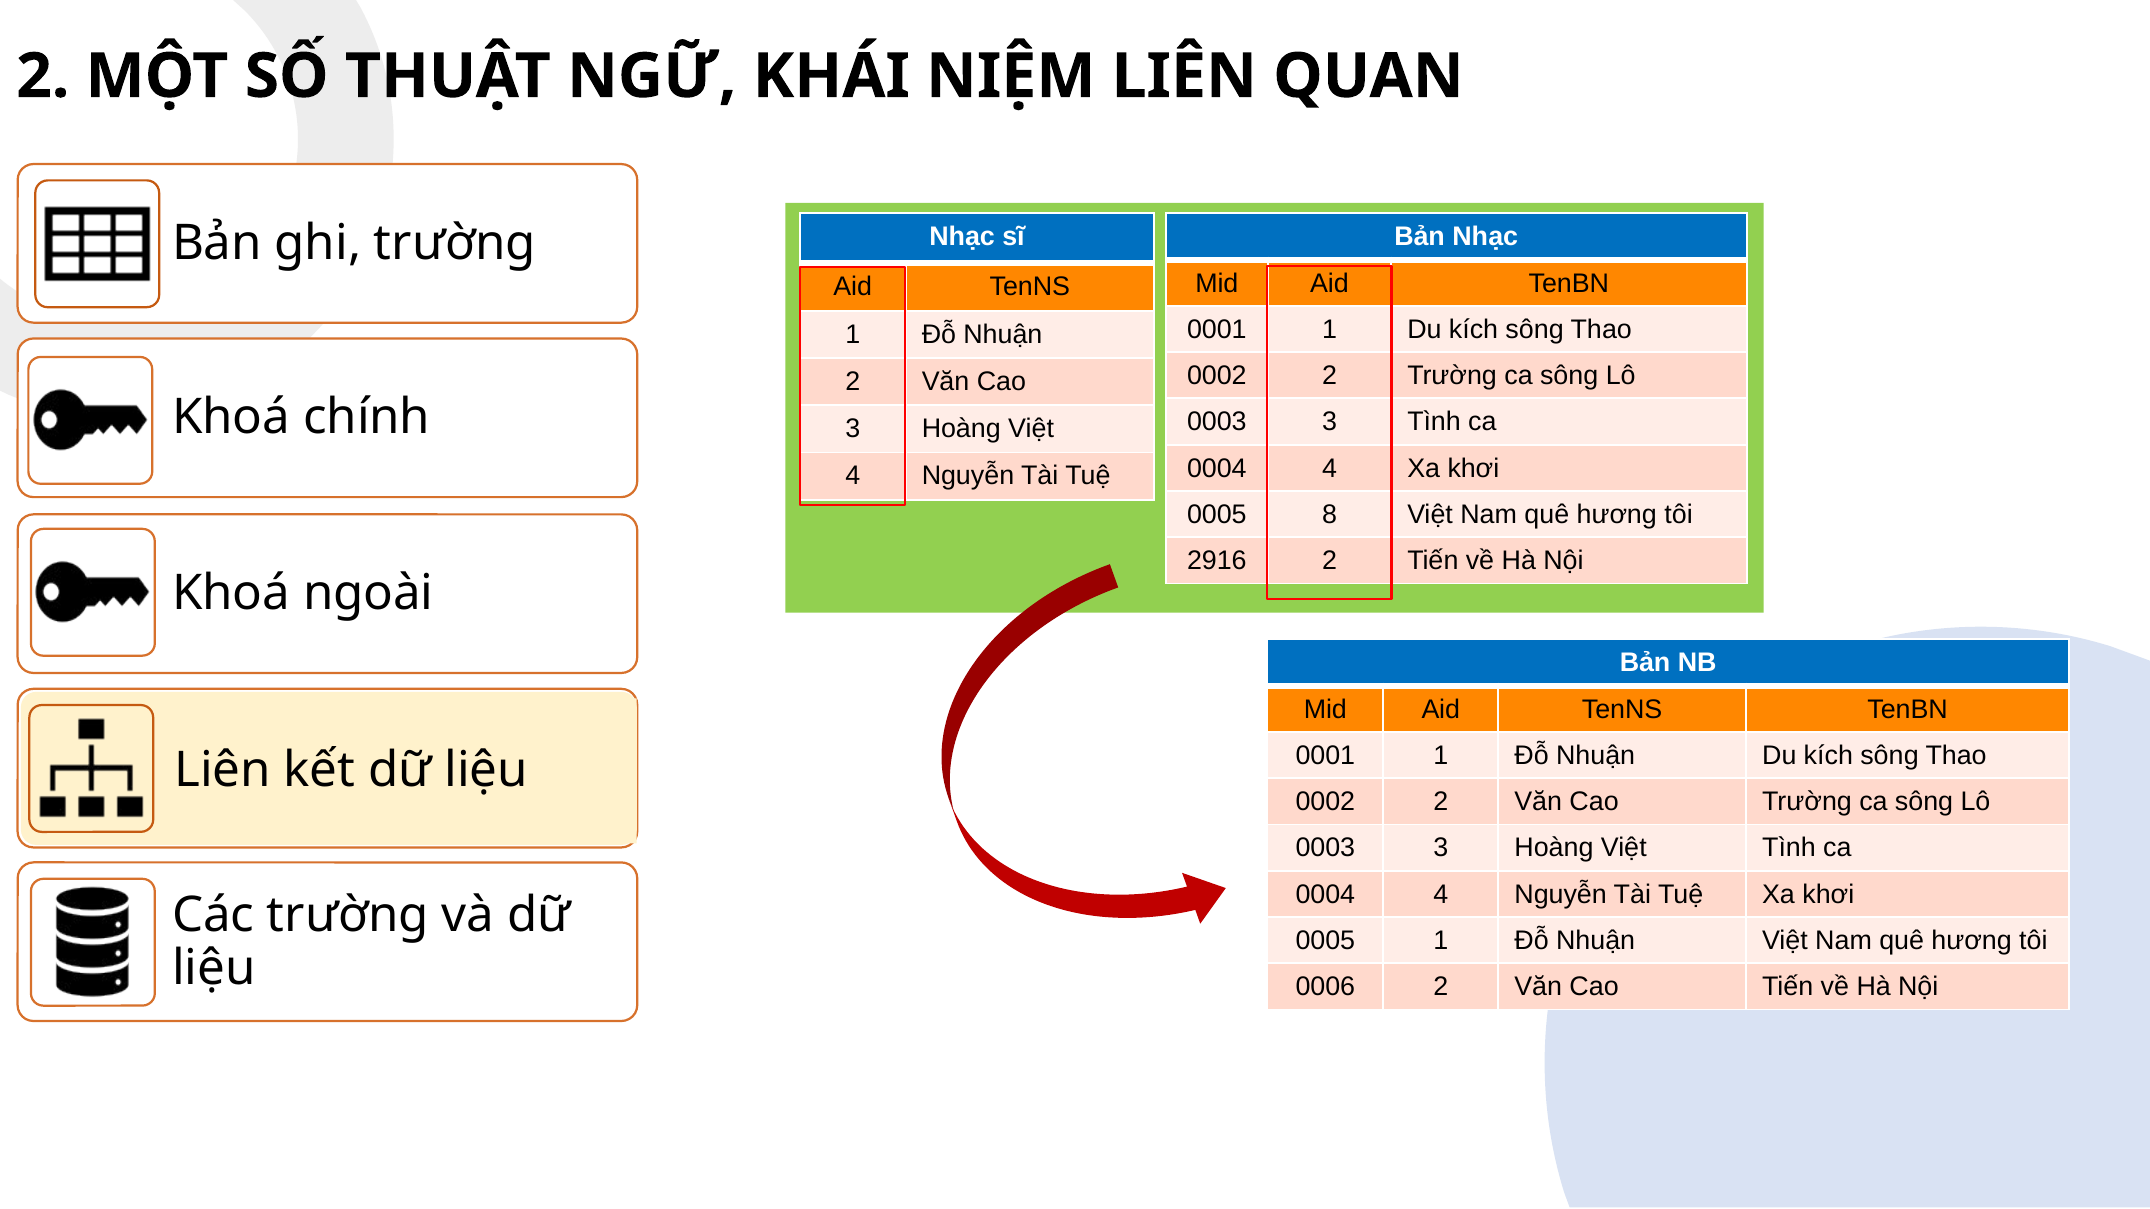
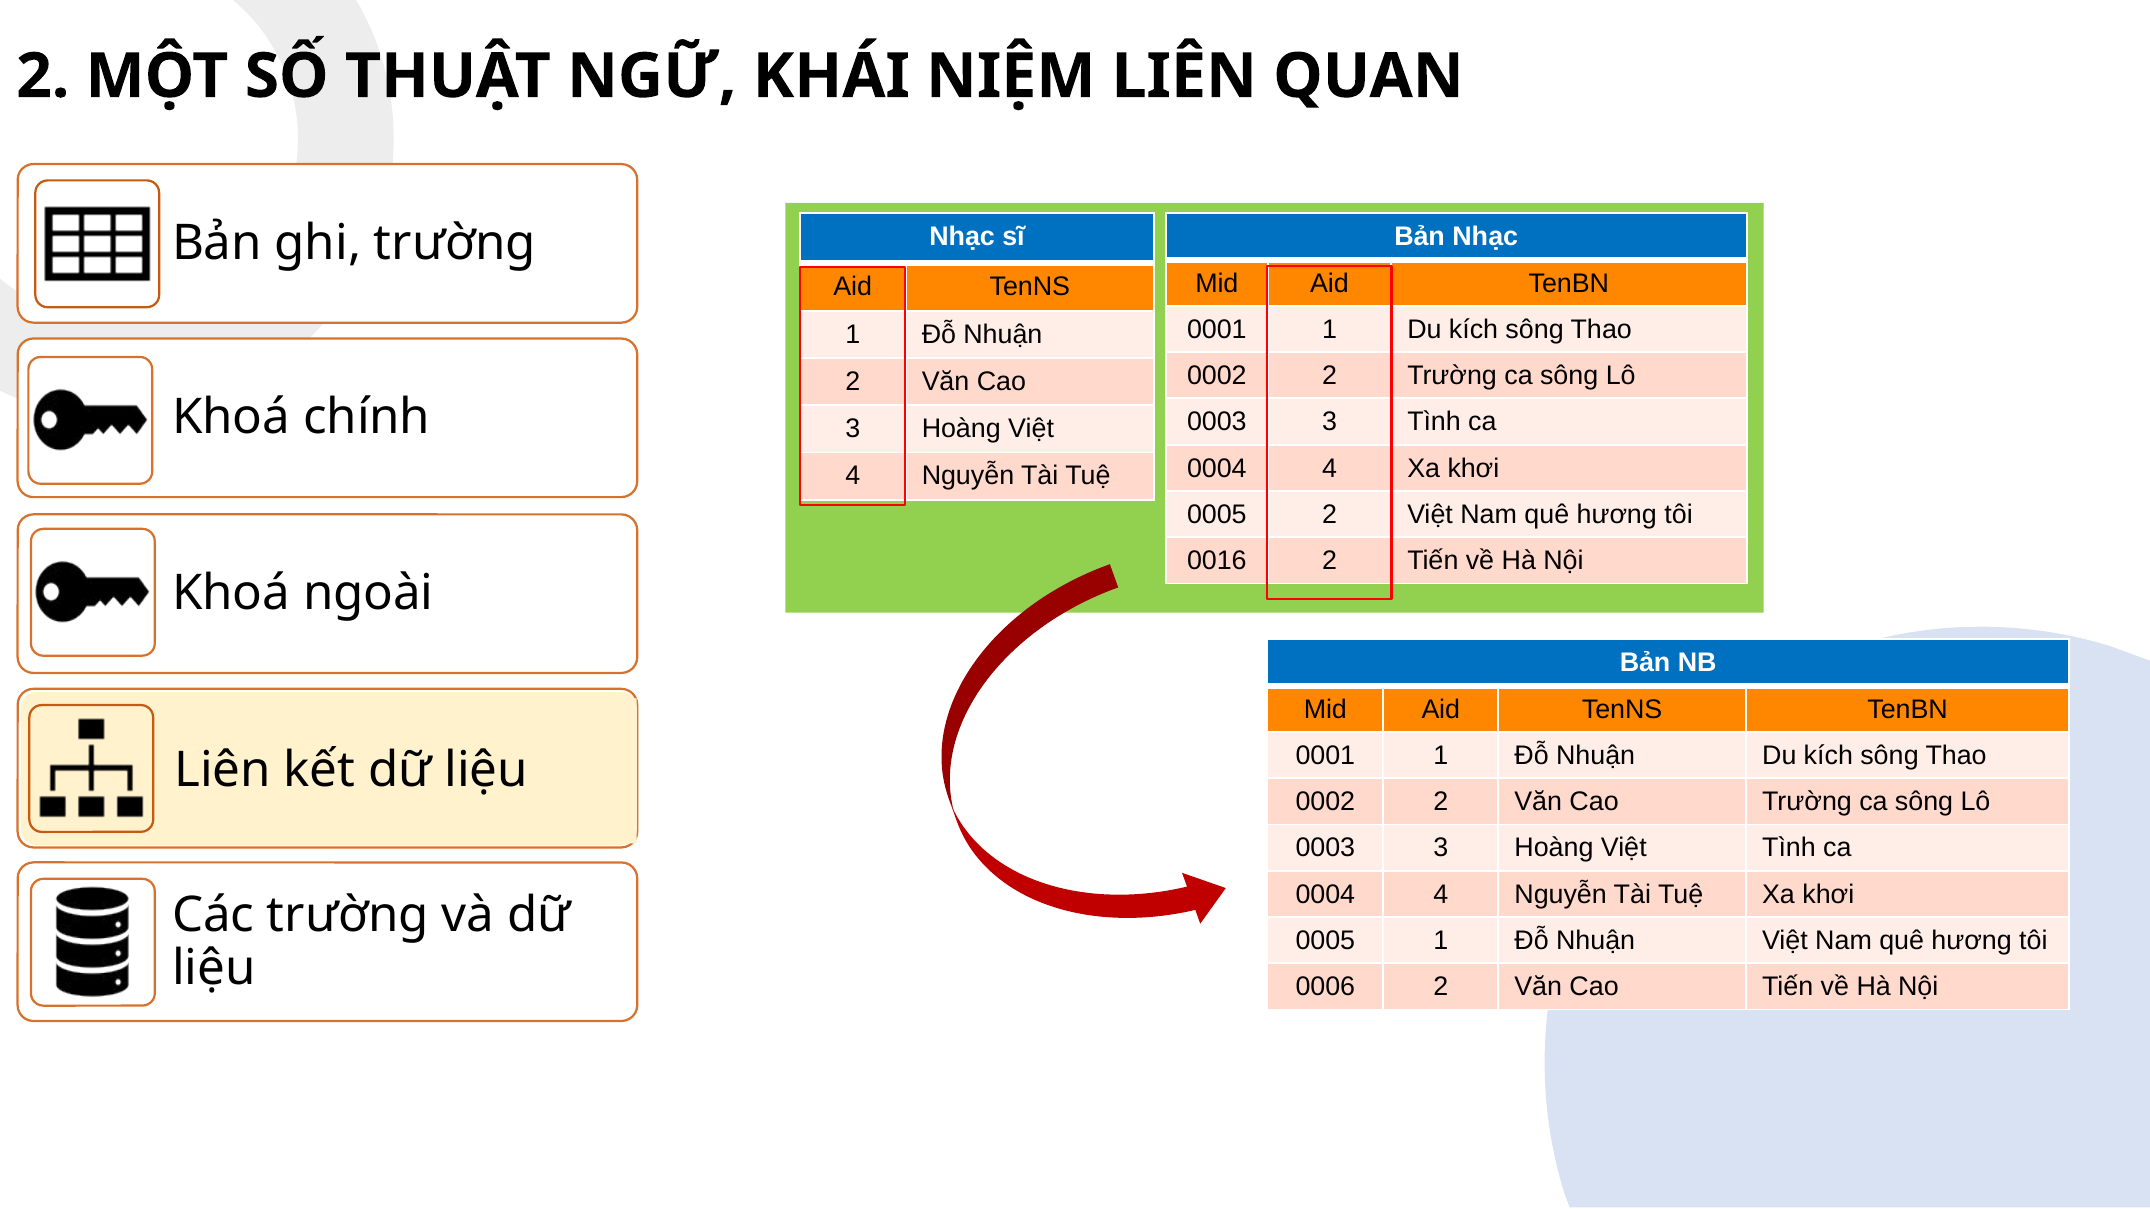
0005 8: 8 -> 2
2916: 2916 -> 0016
